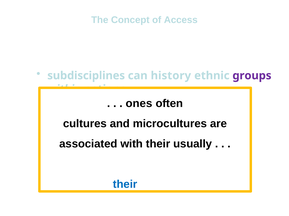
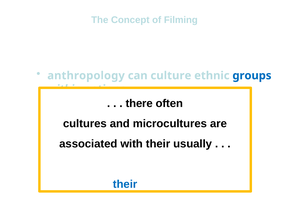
Access: Access -> Filming
subdisciplines: subdisciplines -> anthropology
history: history -> culture
groups colour: purple -> blue
ones: ones -> there
